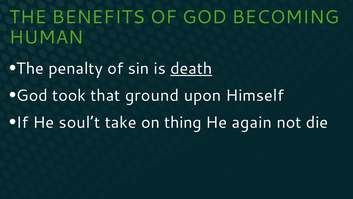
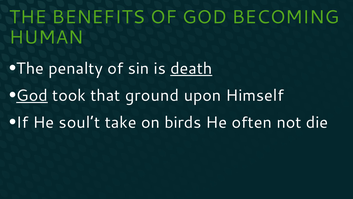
God at (32, 95) underline: none -> present
thing: thing -> birds
again: again -> often
